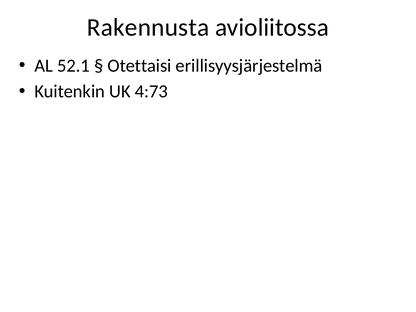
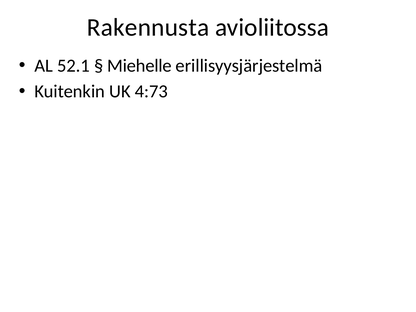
Otettaisi: Otettaisi -> Miehelle
